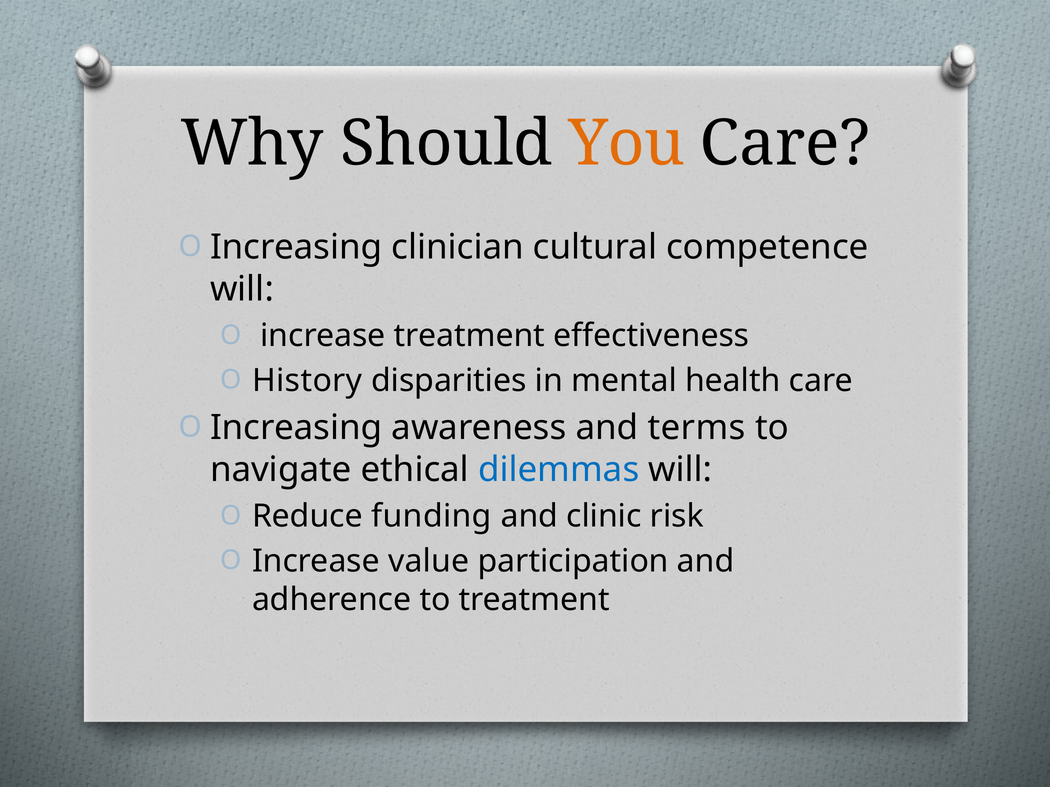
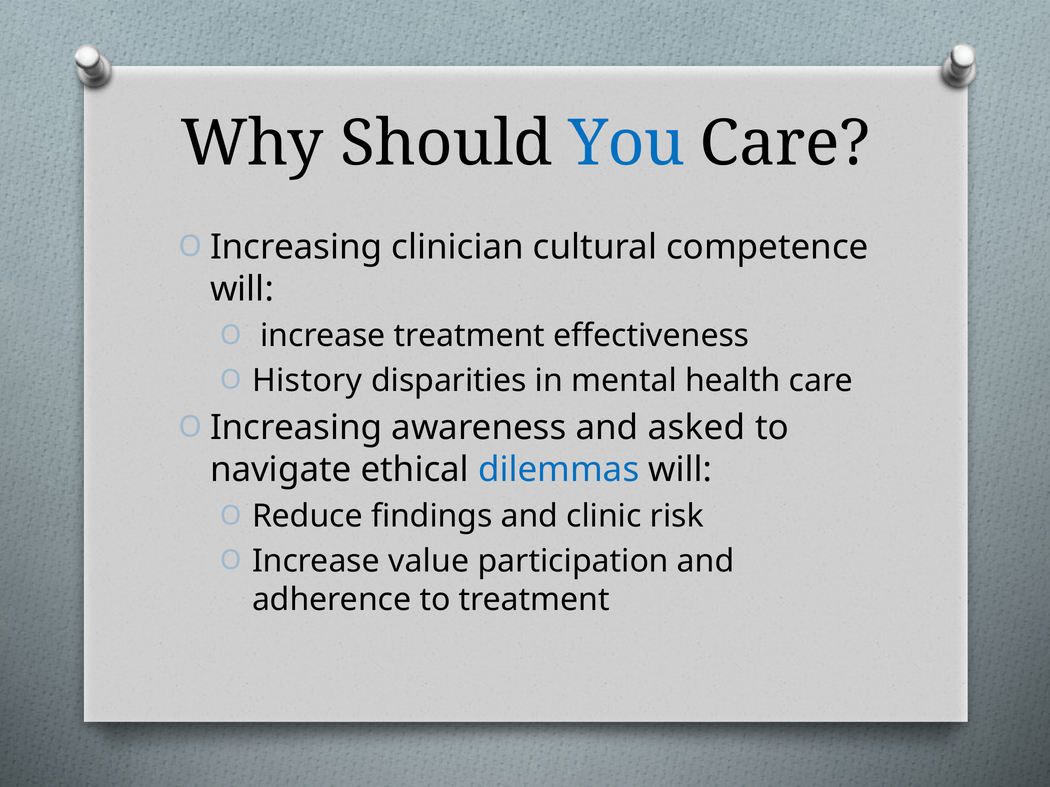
You colour: orange -> blue
terms: terms -> asked
funding: funding -> findings
